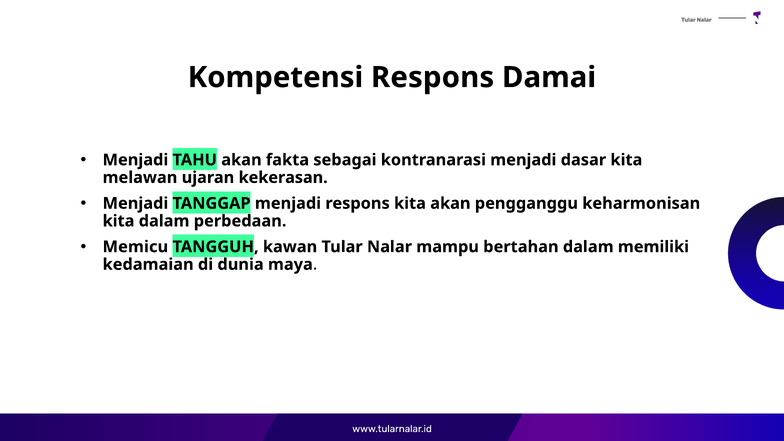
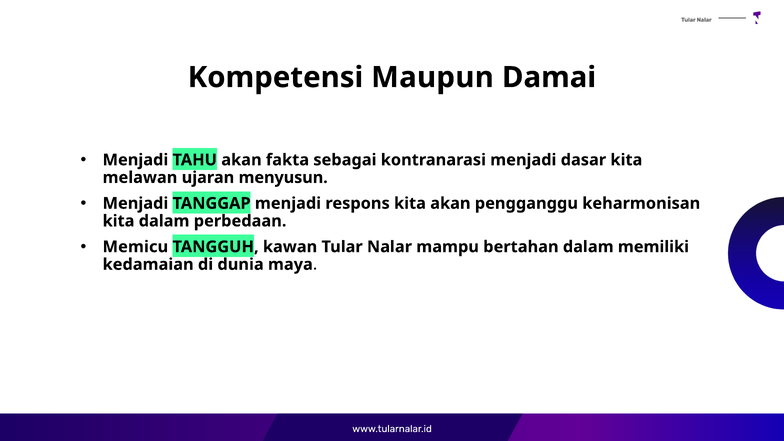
Kompetensi Respons: Respons -> Maupun
kekerasan: kekerasan -> menyusun
